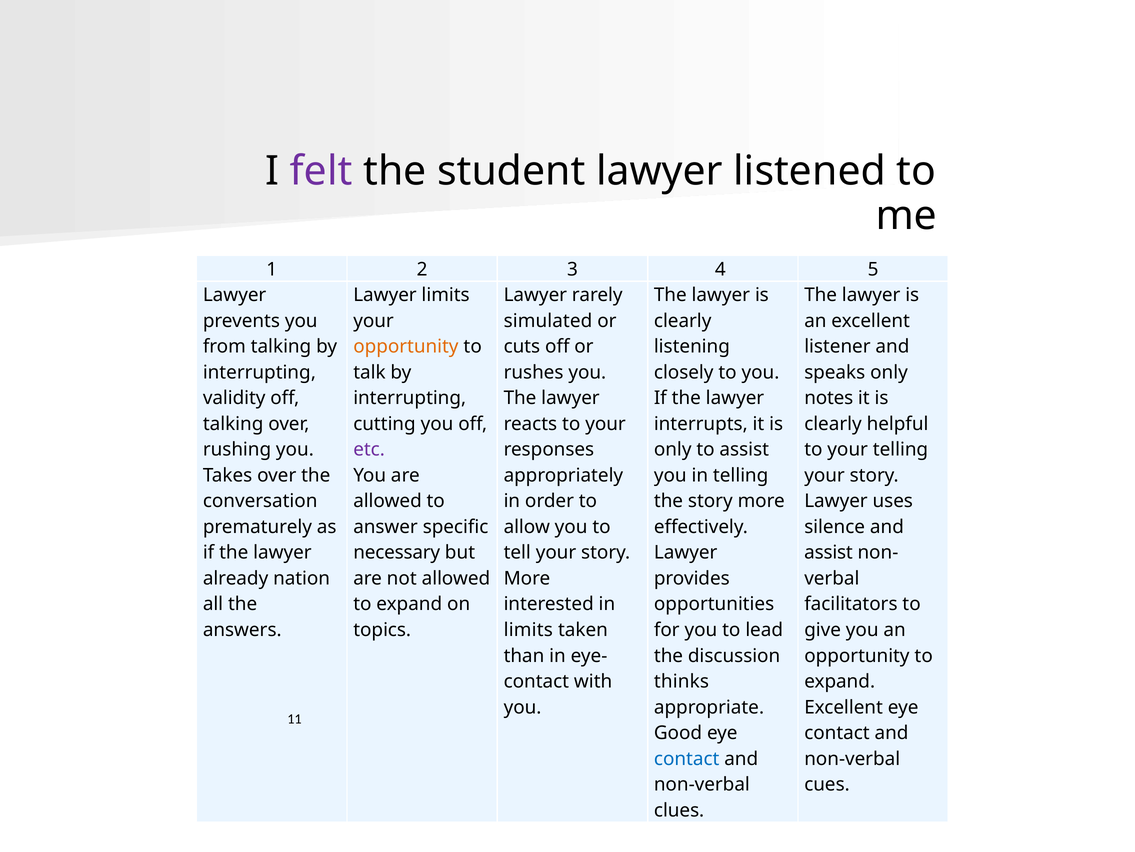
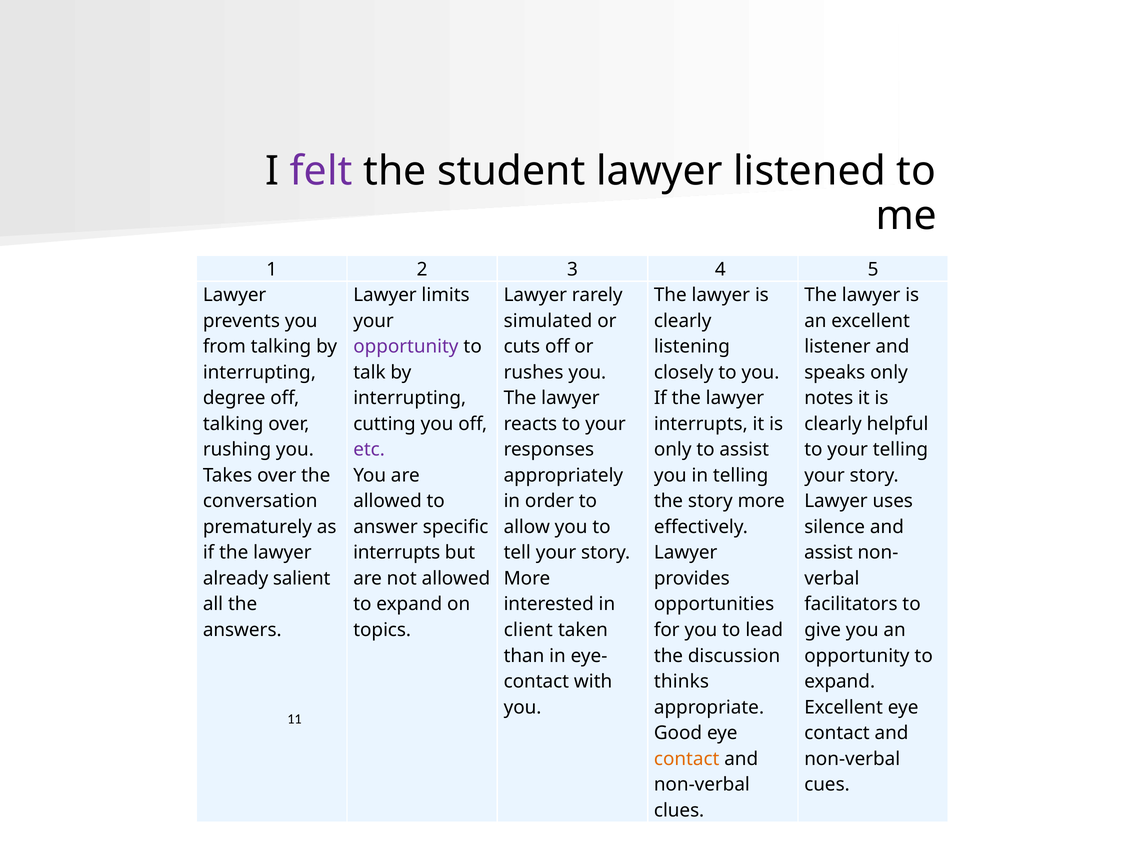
opportunity at (406, 346) colour: orange -> purple
validity: validity -> degree
necessary at (397, 552): necessary -> interrupts
nation: nation -> salient
limits at (528, 629): limits -> client
contact at (687, 758) colour: blue -> orange
